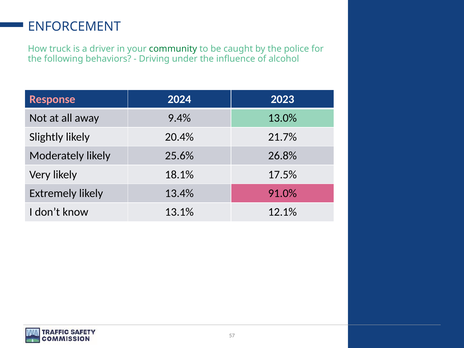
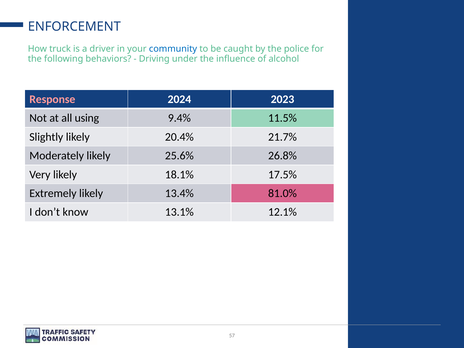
community colour: green -> blue
away: away -> using
13.0%: 13.0% -> 11.5%
91.0%: 91.0% -> 81.0%
